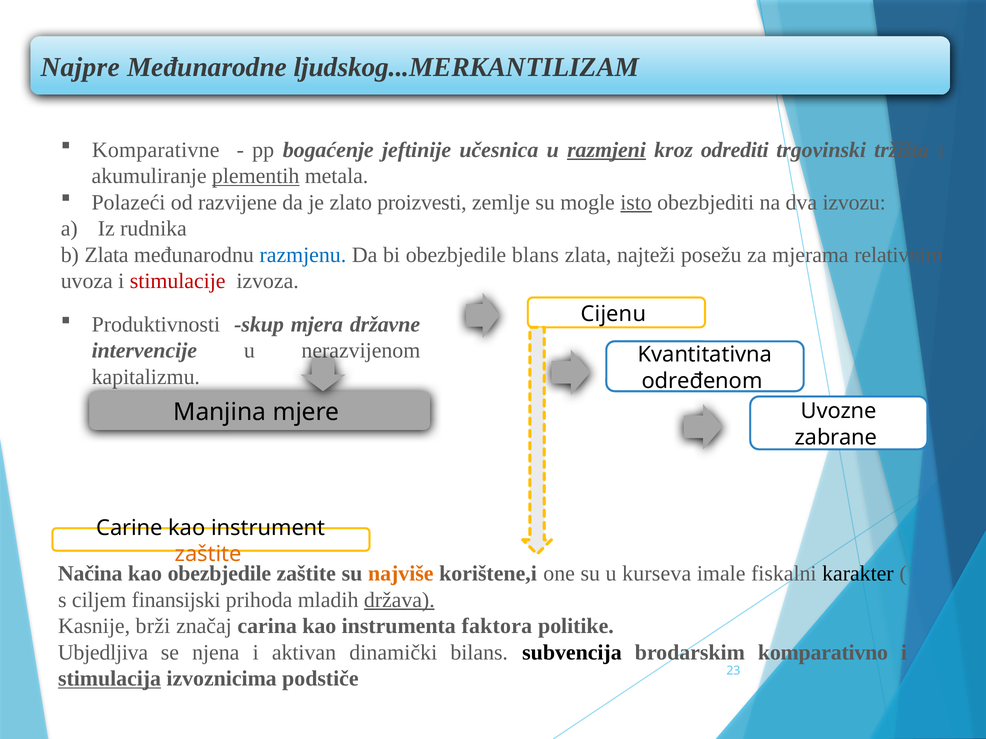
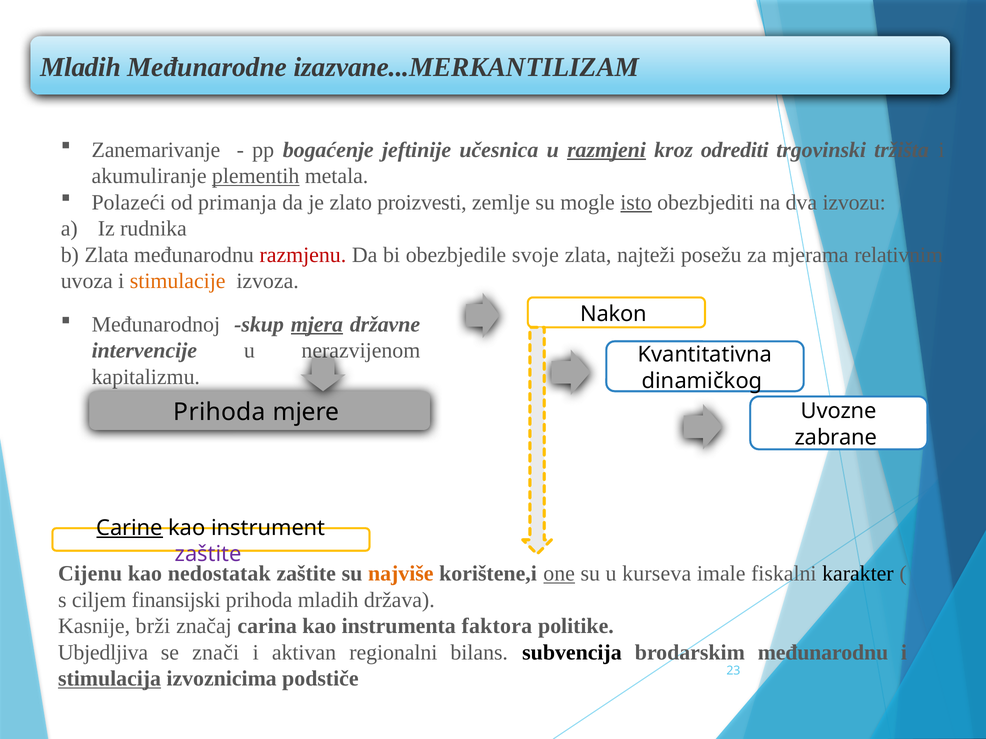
Najpre at (80, 67): Najpre -> Mladih
ljudskog...MERKANTILIZAM: ljudskog...MERKANTILIZAM -> izazvane...MERKANTILIZAM
Komparativne: Komparativne -> Zanemarivanje
razvijene: razvijene -> primanja
razmjenu colour: blue -> red
blans: blans -> svoje
stimulacije colour: red -> orange
Cijenu: Cijenu -> Nakon
Produktivnosti: Produktivnosti -> Međunarodnoj
mjera underline: none -> present
određenom: određenom -> dinamičkog
Manjina at (220, 413): Manjina -> Prihoda
Carine underline: none -> present
zaštite at (208, 554) colour: orange -> purple
Načina: Načina -> Cijenu
kao obezbjedile: obezbjedile -> nedostatak
one underline: none -> present
država underline: present -> none
njena: njena -> znači
dinamički: dinamički -> regionalni
brodarskim komparativno: komparativno -> međunarodnu
